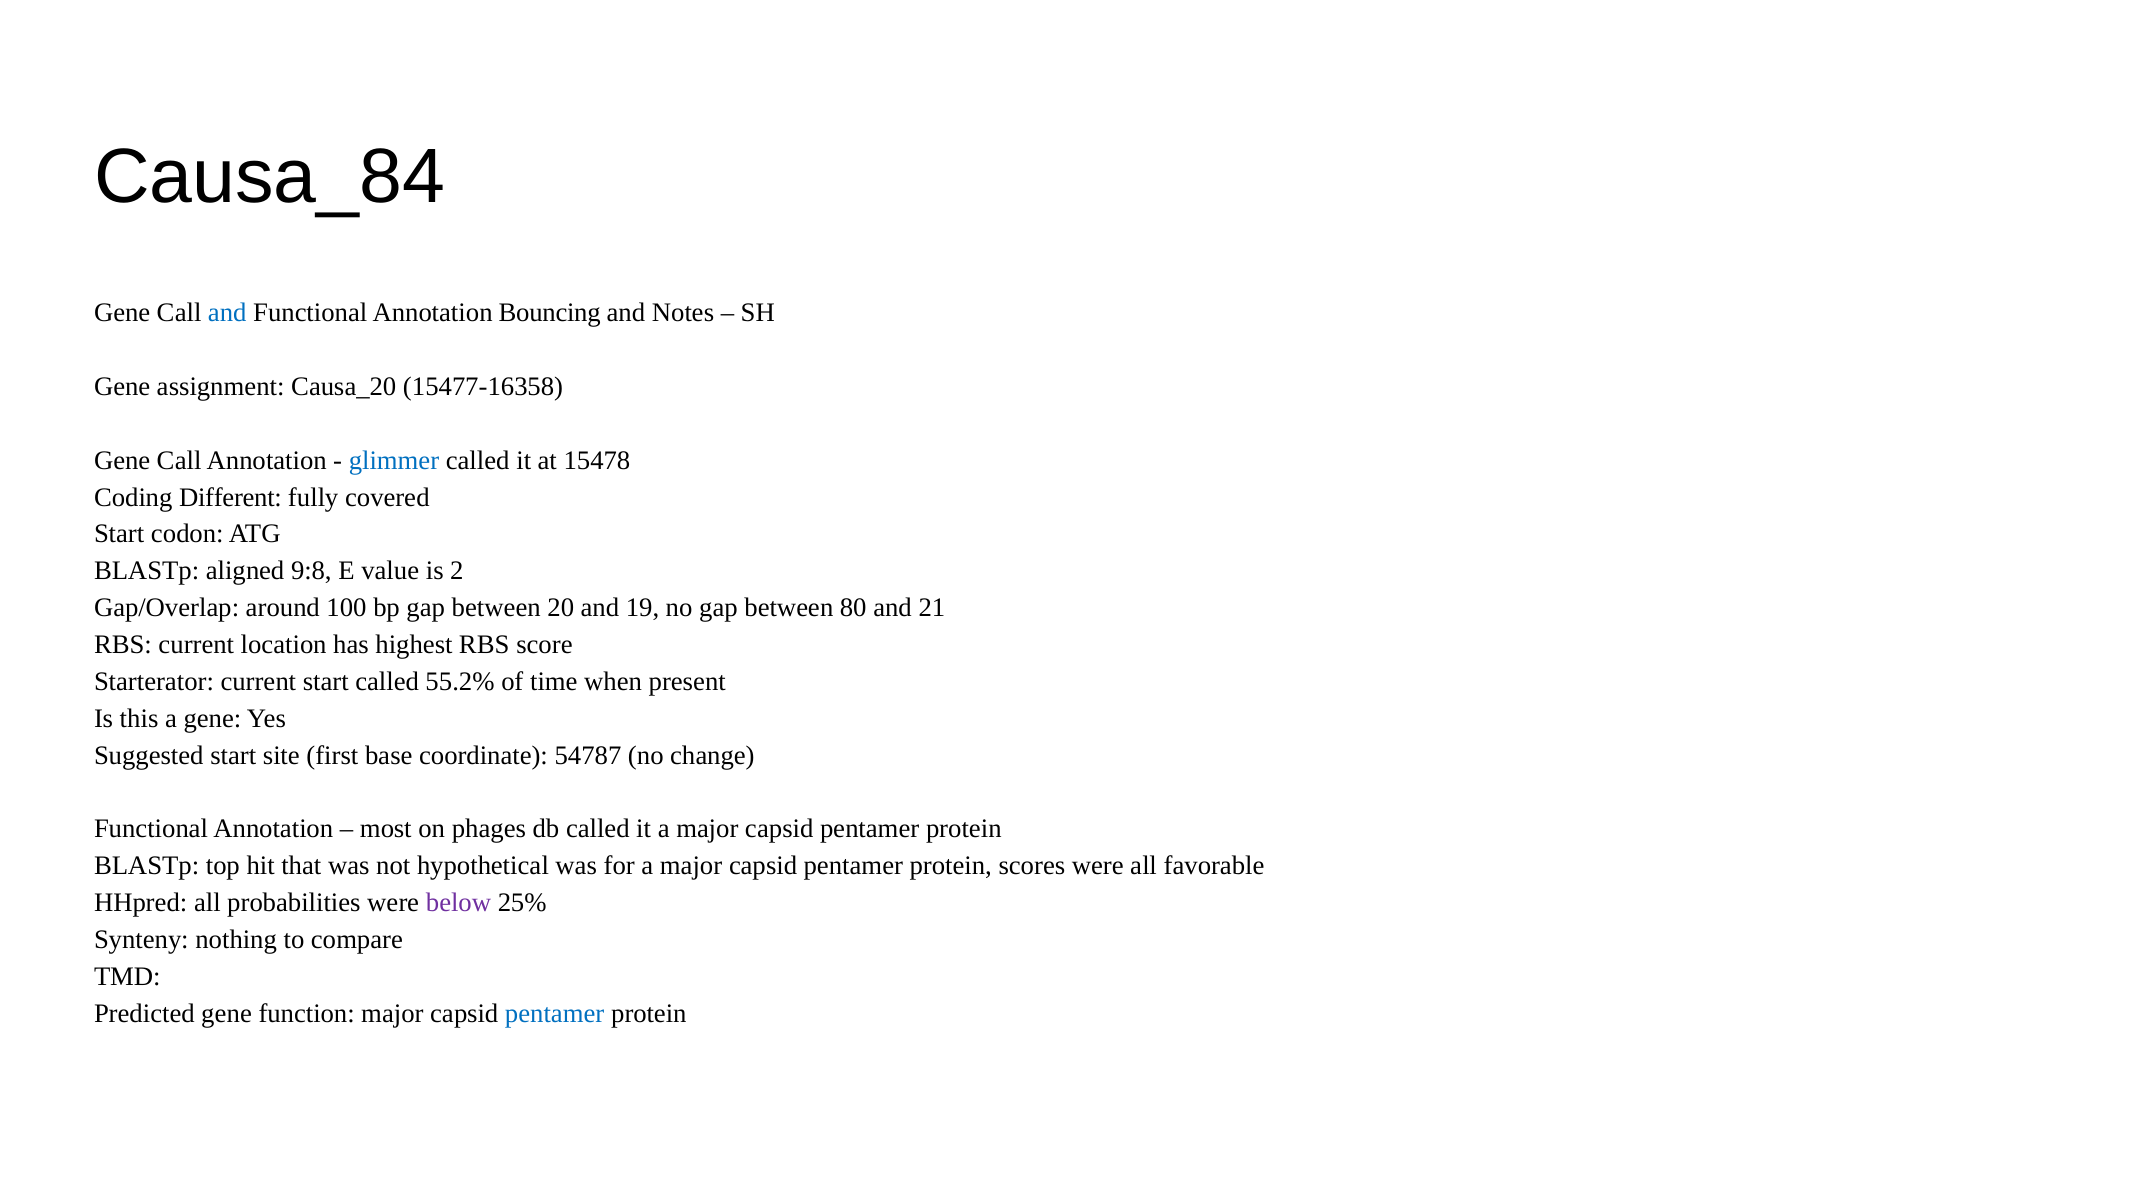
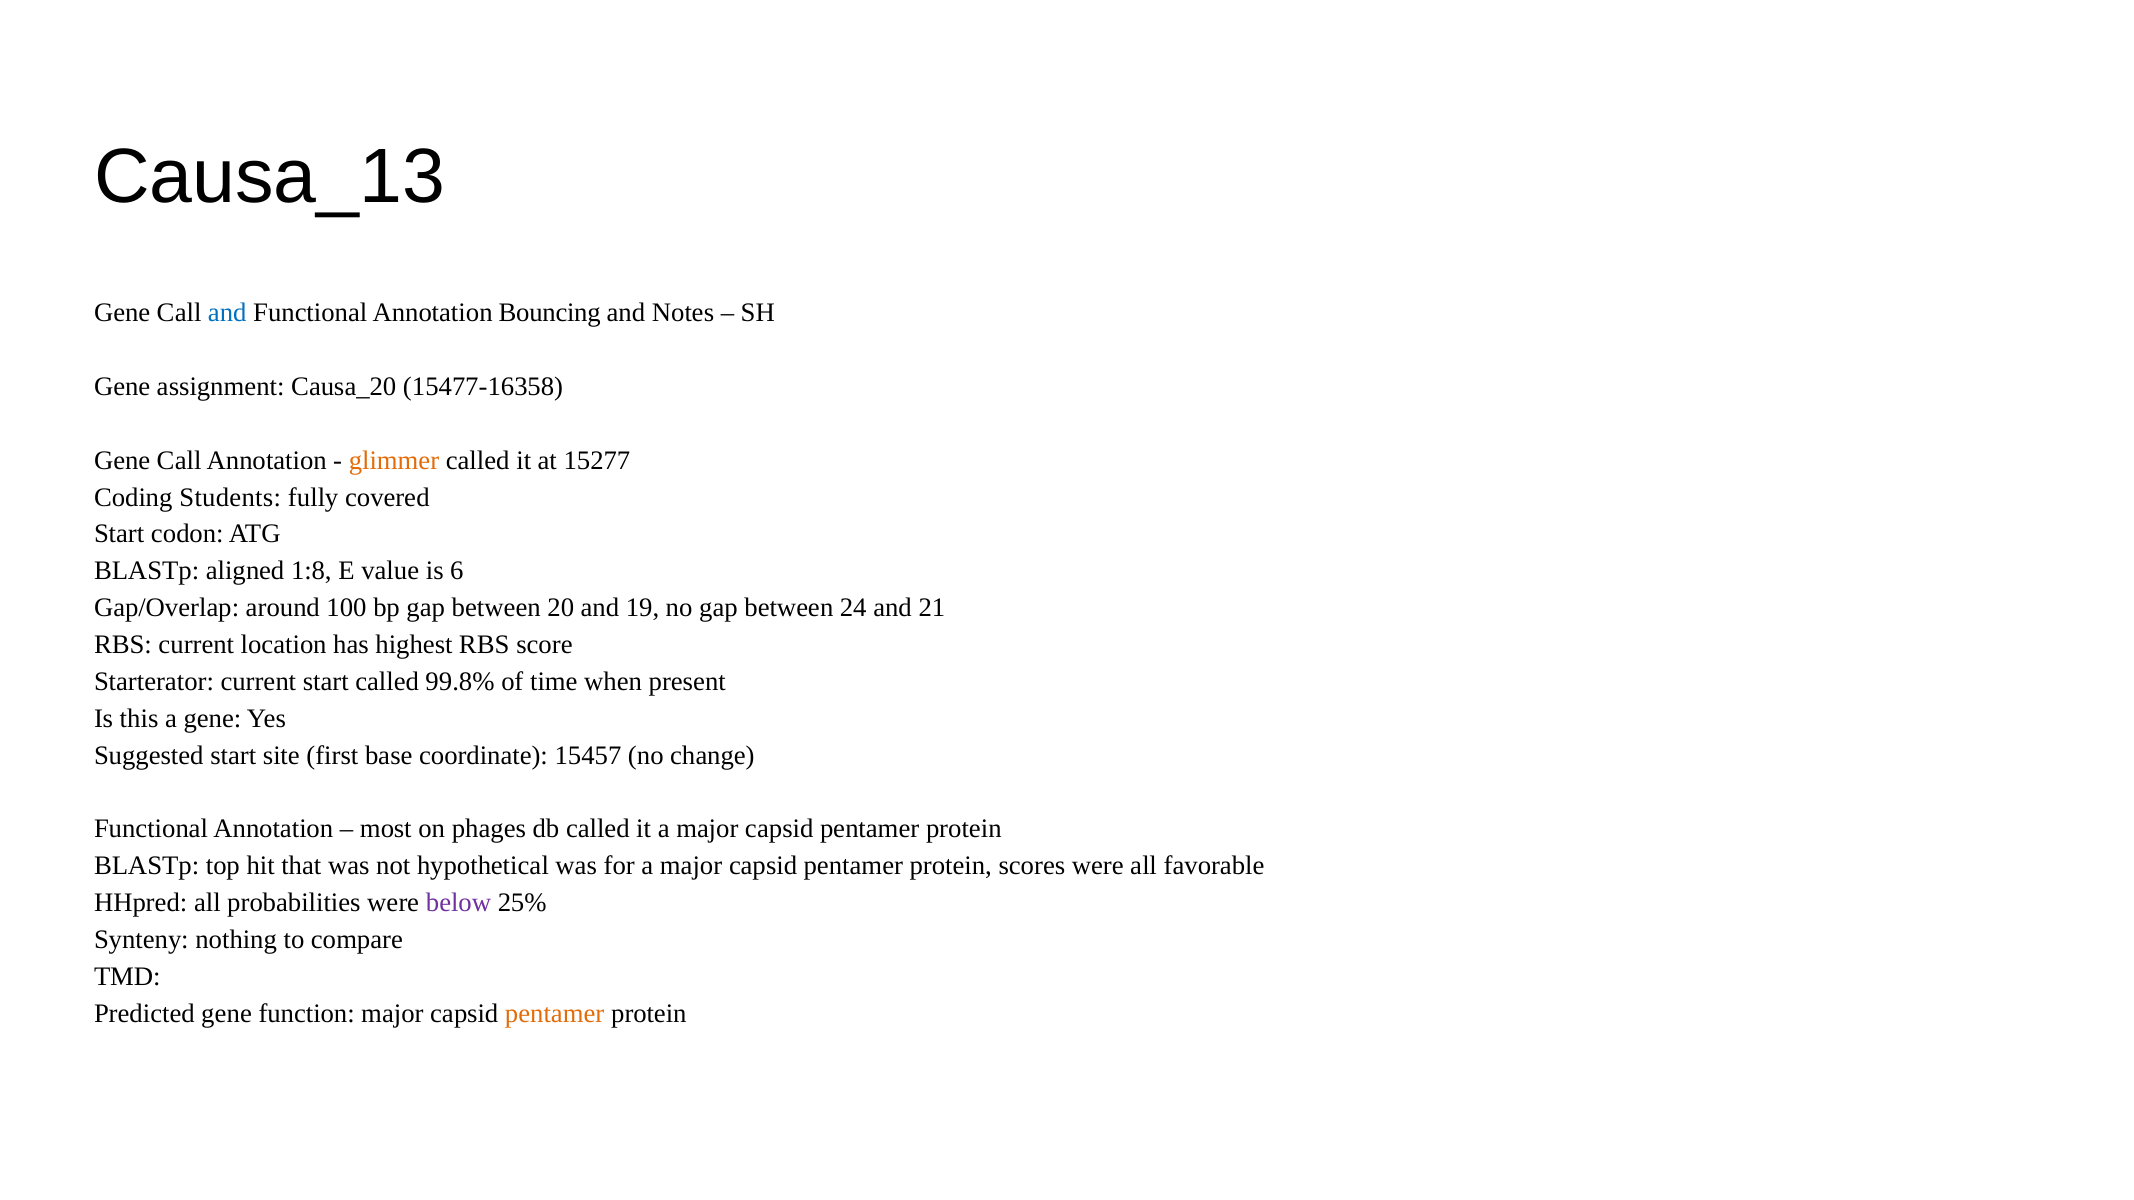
Causa_84: Causa_84 -> Causa_13
glimmer colour: blue -> orange
15478: 15478 -> 15277
Different: Different -> Students
9:8: 9:8 -> 1:8
2: 2 -> 6
80: 80 -> 24
55.2%: 55.2% -> 99.8%
54787: 54787 -> 15457
pentamer at (555, 1014) colour: blue -> orange
